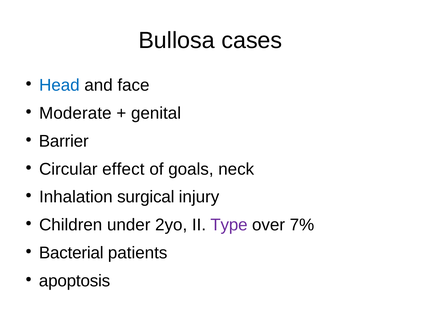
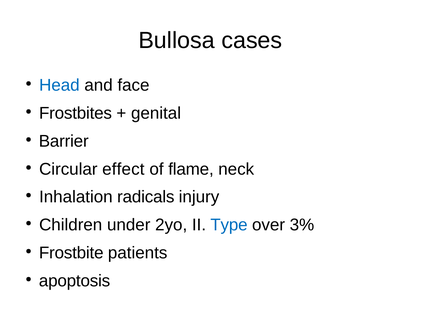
Moderate: Moderate -> Frostbites
goals: goals -> flame
surgical: surgical -> radicals
Type colour: purple -> blue
7%: 7% -> 3%
Bacterial: Bacterial -> Frostbite
